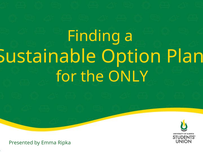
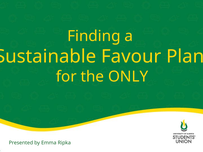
Option: Option -> Favour
